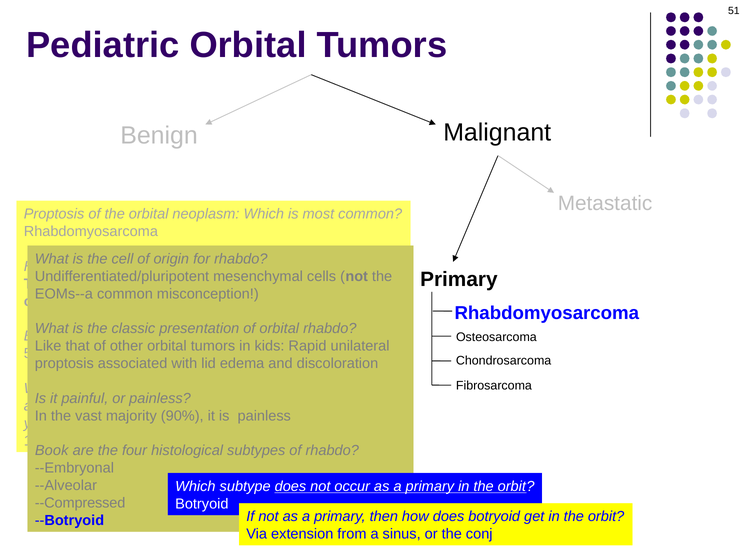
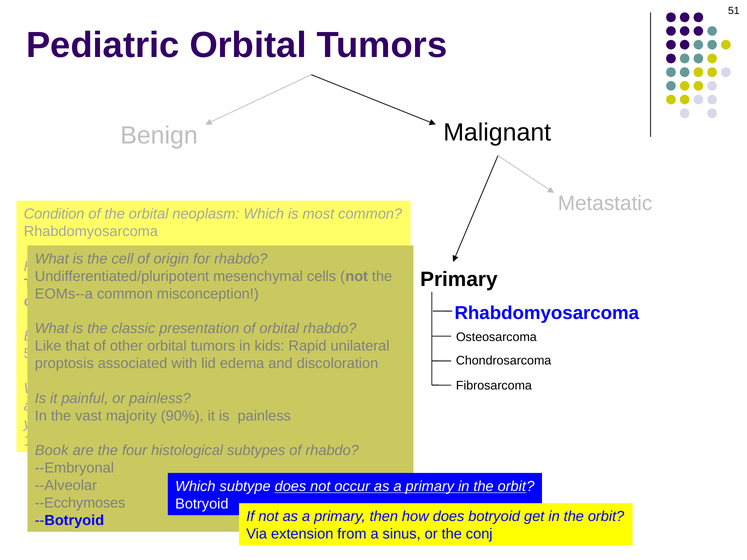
Proptosis at (54, 214): Proptosis -> Condition
--Compressed: --Compressed -> --Ecchymoses
